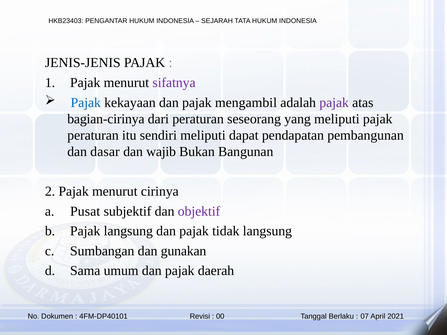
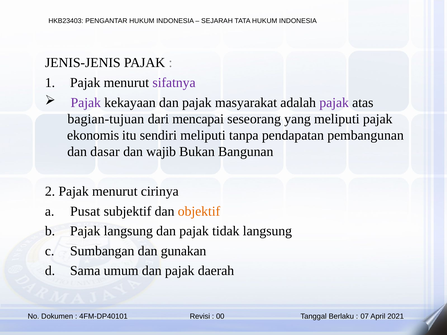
Pajak at (86, 103) colour: blue -> purple
mengambil: mengambil -> masyarakat
bagian-cirinya: bagian-cirinya -> bagian-tujuan
dari peraturan: peraturan -> mencapai
peraturan at (93, 135): peraturan -> ekonomis
dapat: dapat -> tanpa
objektif colour: purple -> orange
